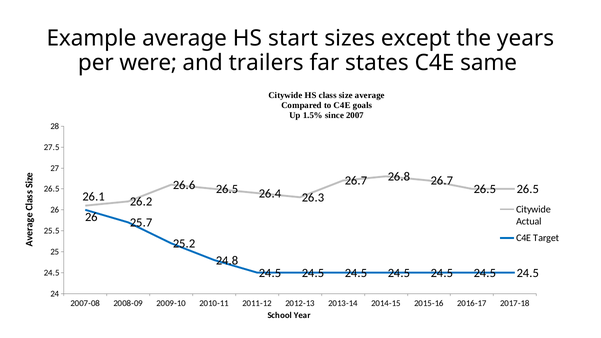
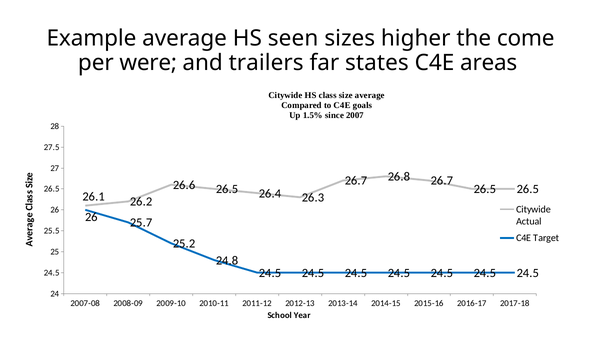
start: start -> seen
except: except -> higher
years: years -> come
same: same -> areas
